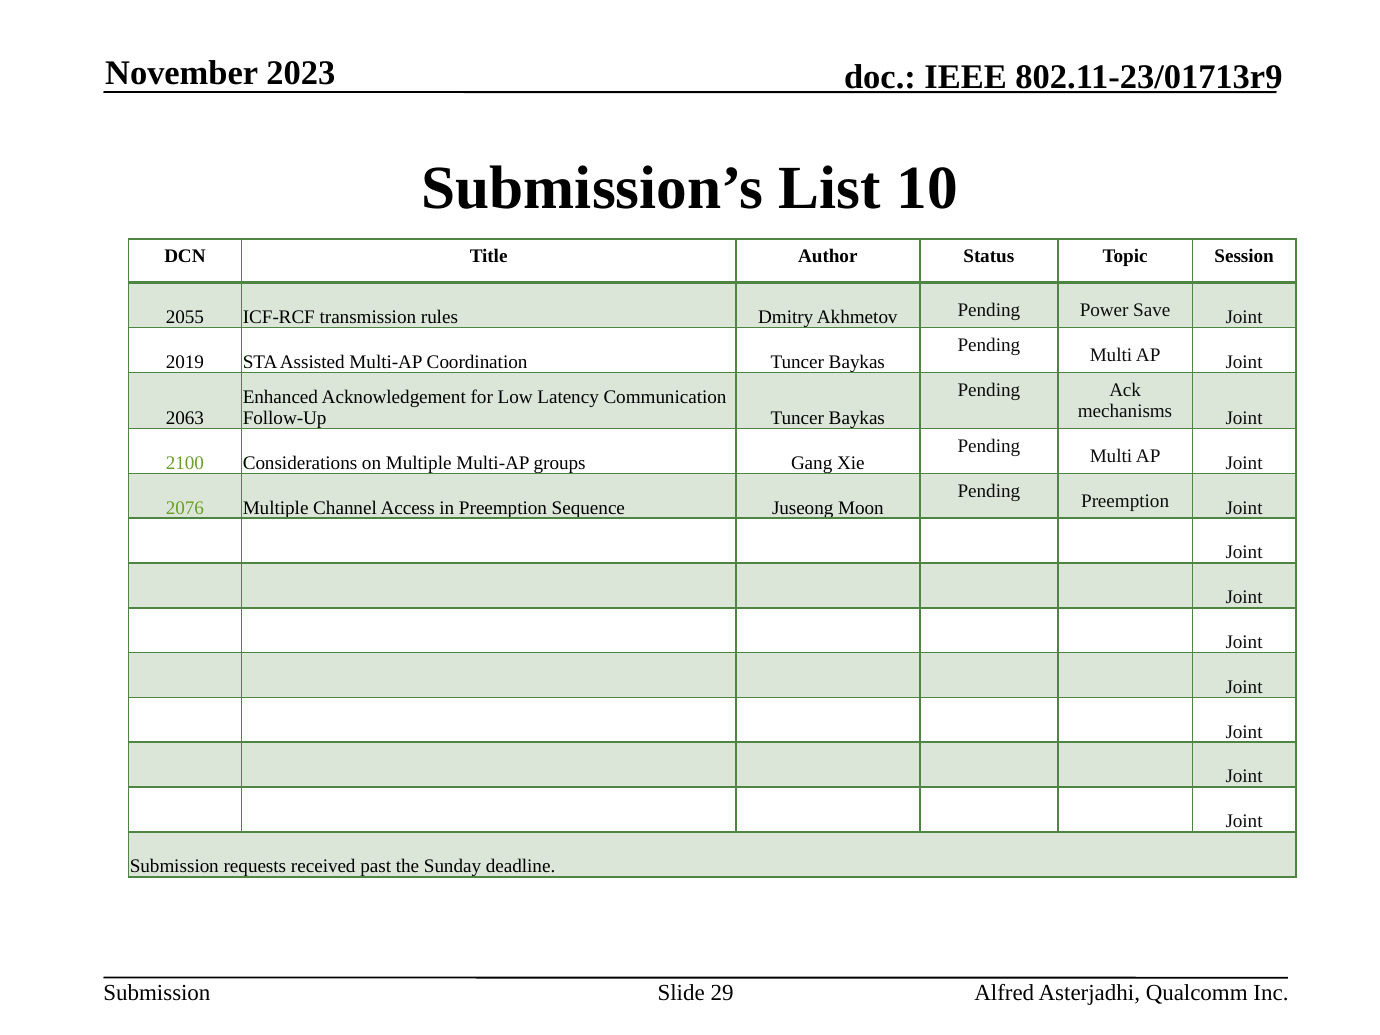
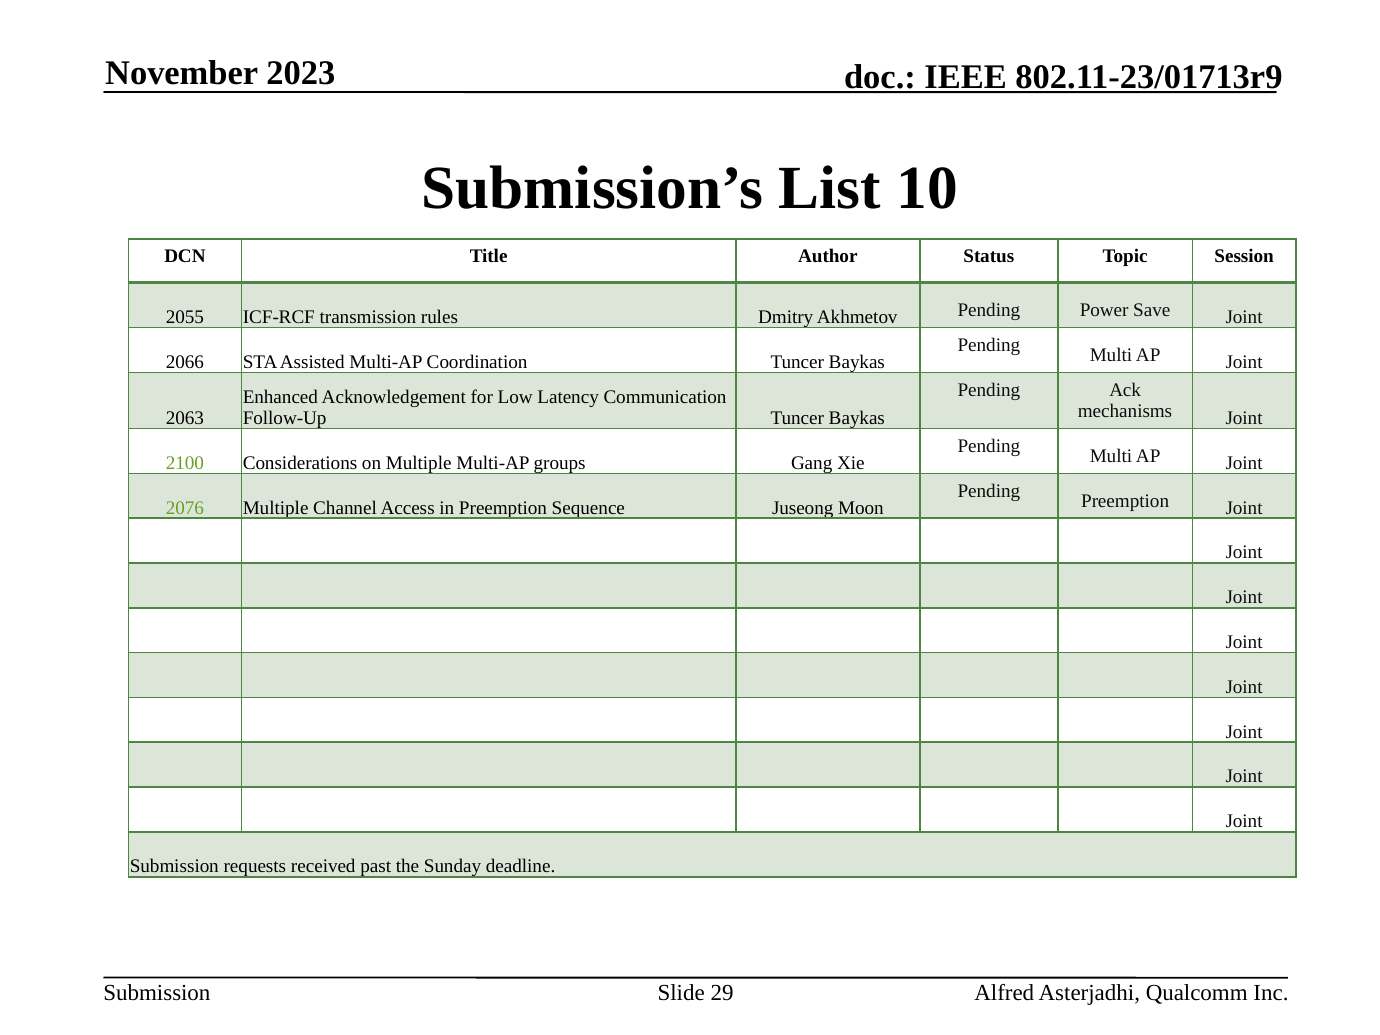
2019: 2019 -> 2066
